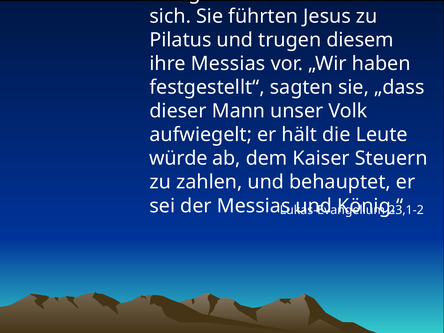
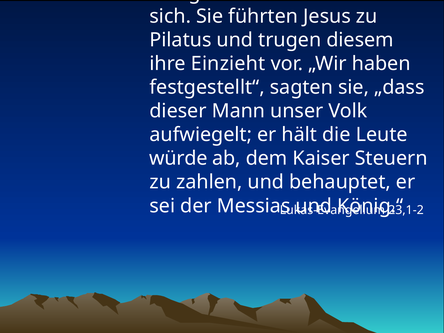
ihre Messias: Messias -> Einzieht
